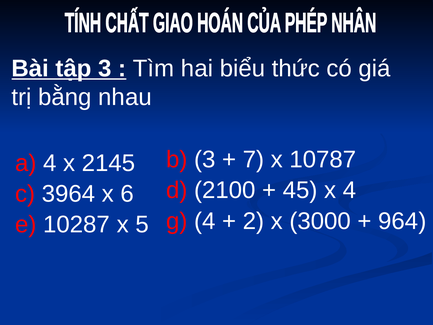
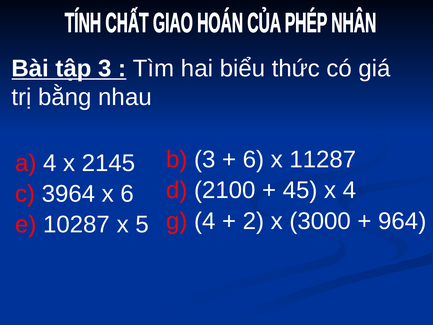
7 at (253, 159): 7 -> 6
10787: 10787 -> 11287
